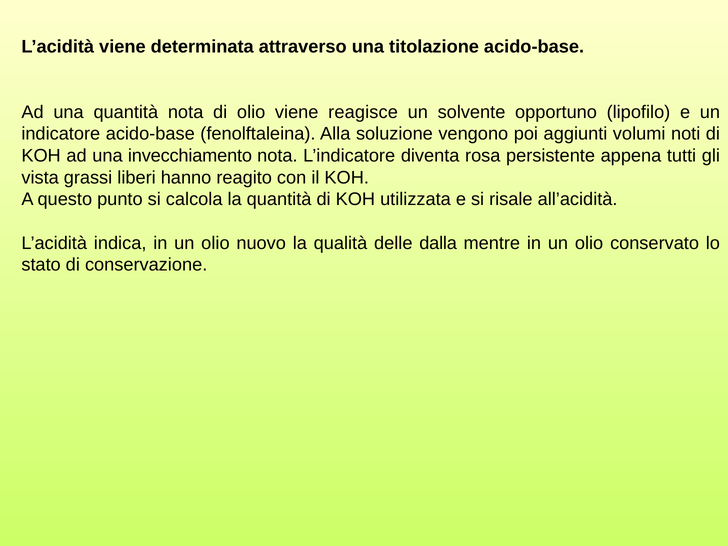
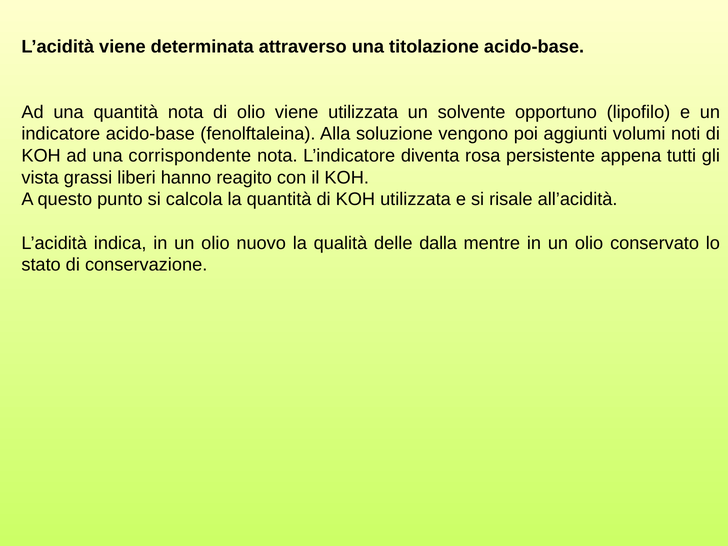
viene reagisce: reagisce -> utilizzata
invecchiamento: invecchiamento -> corrispondente
